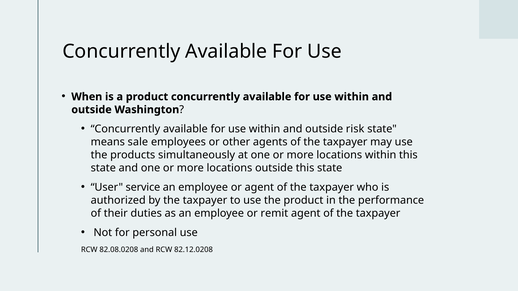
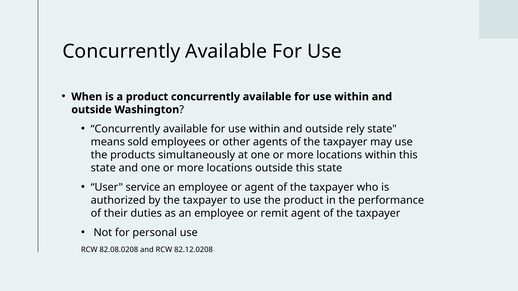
risk: risk -> rely
sale: sale -> sold
